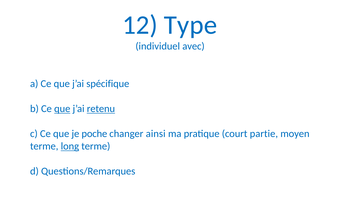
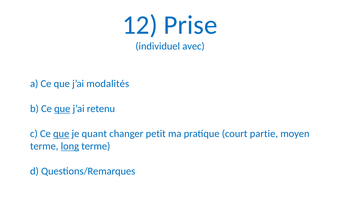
Type: Type -> Prise
spécifique: spécifique -> modalités
retenu underline: present -> none
que at (61, 134) underline: none -> present
poche: poche -> quant
ainsi: ainsi -> petit
